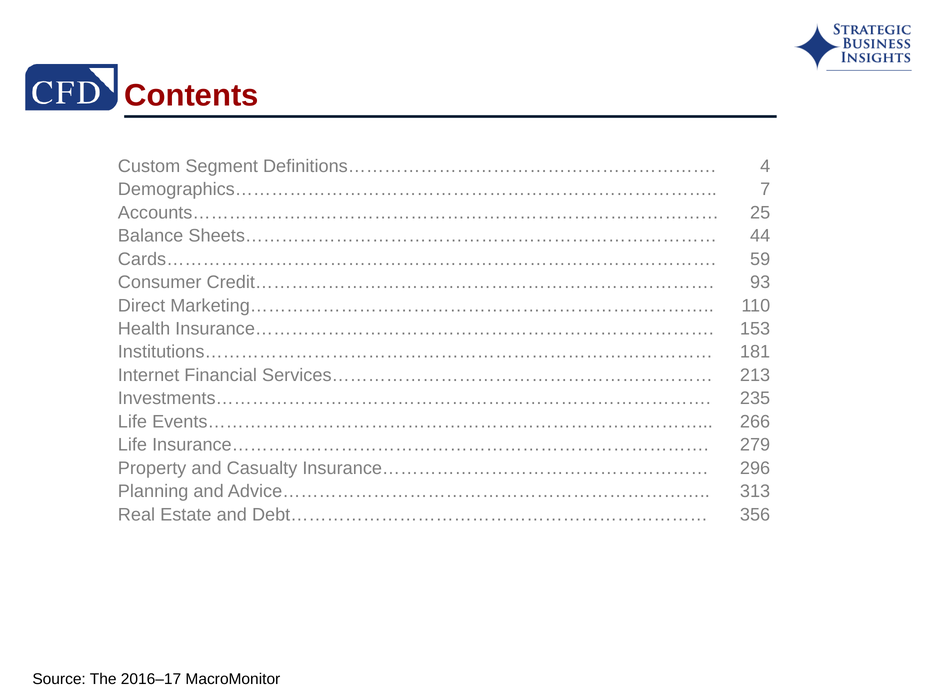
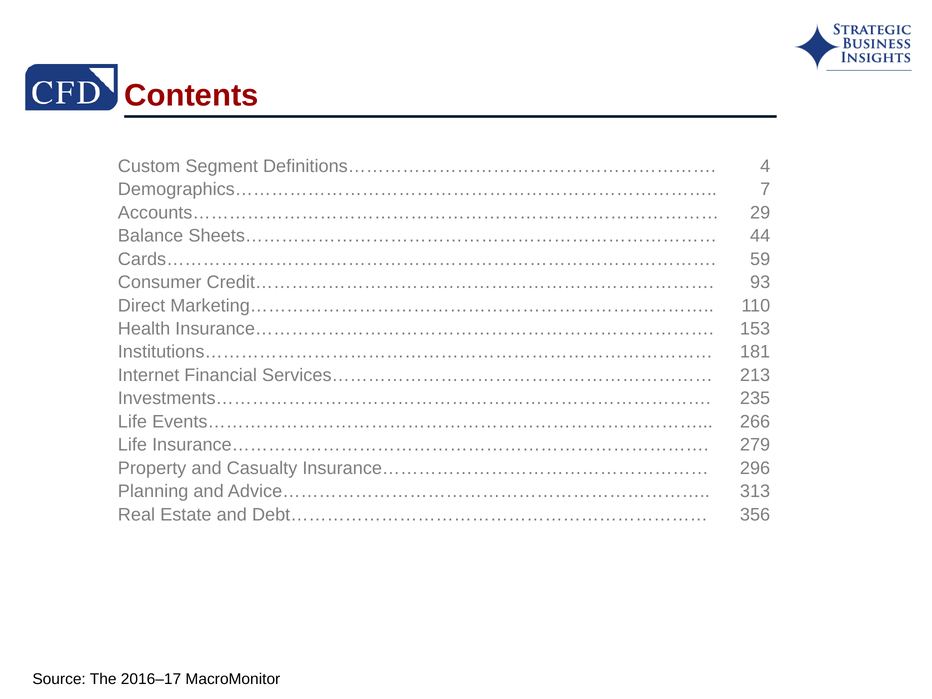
25: 25 -> 29
